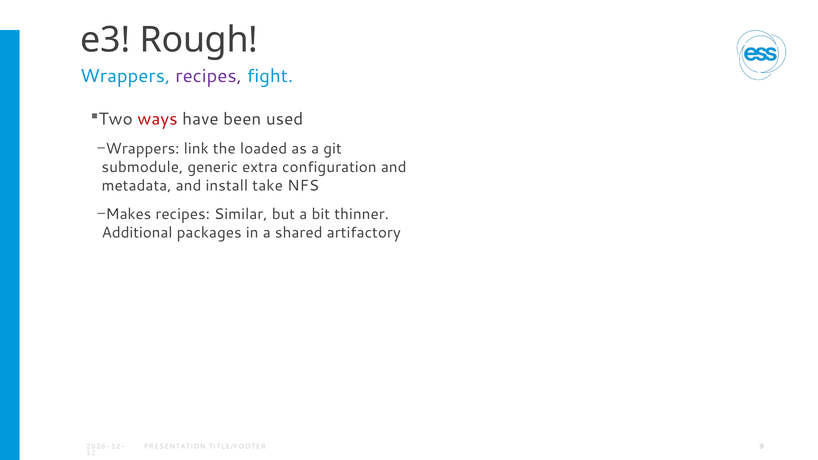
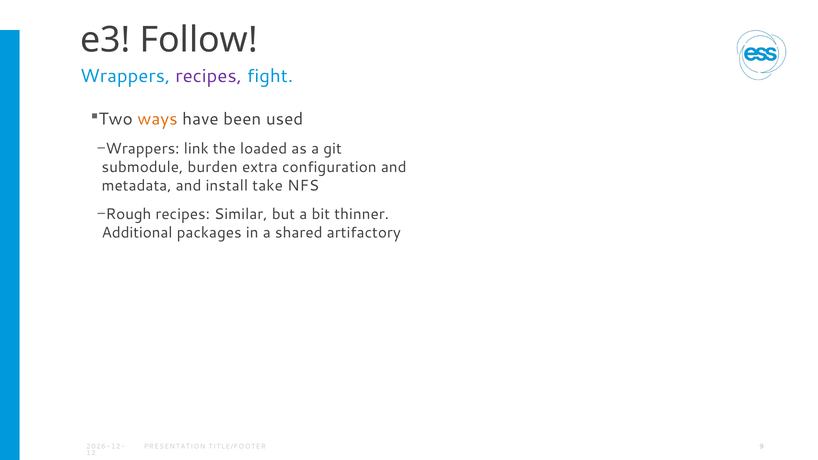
Rough: Rough -> Follow
ways colour: red -> orange
generic: generic -> burden
Makes: Makes -> Rough
